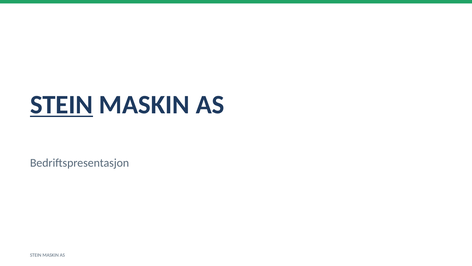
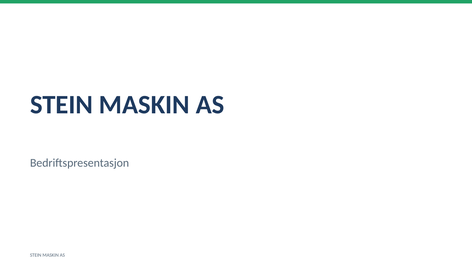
STEIN at (61, 105) underline: present -> none
